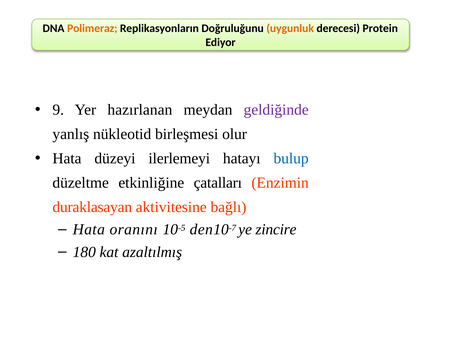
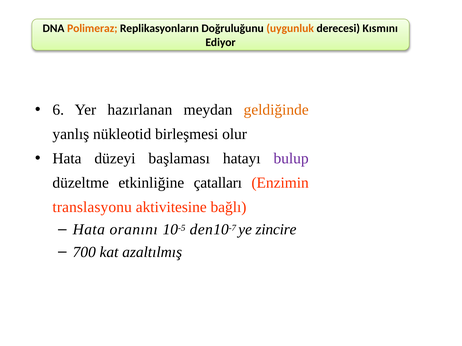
Protein: Protein -> Kısmını
9: 9 -> 6
geldiğinde colour: purple -> orange
ilerlemeyi: ilerlemeyi -> başlaması
bulup colour: blue -> purple
duraklasayan: duraklasayan -> translasyonu
180: 180 -> 700
